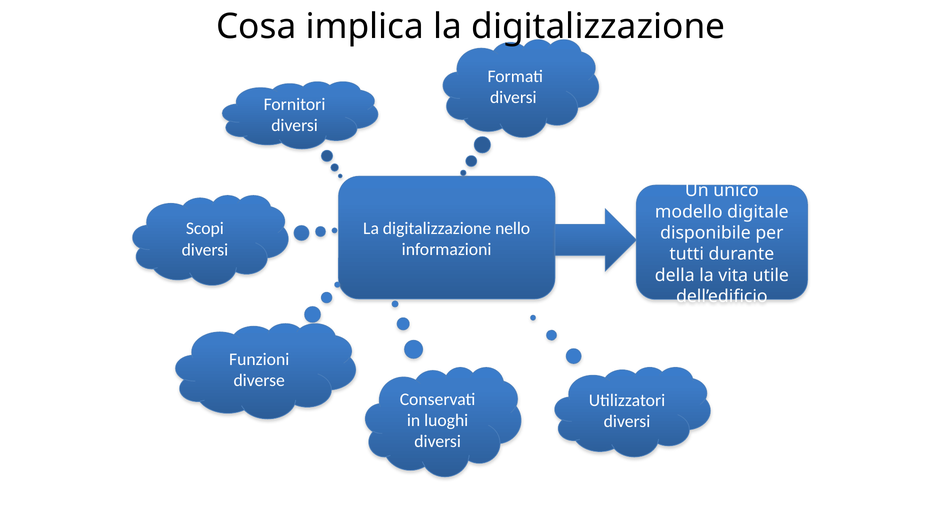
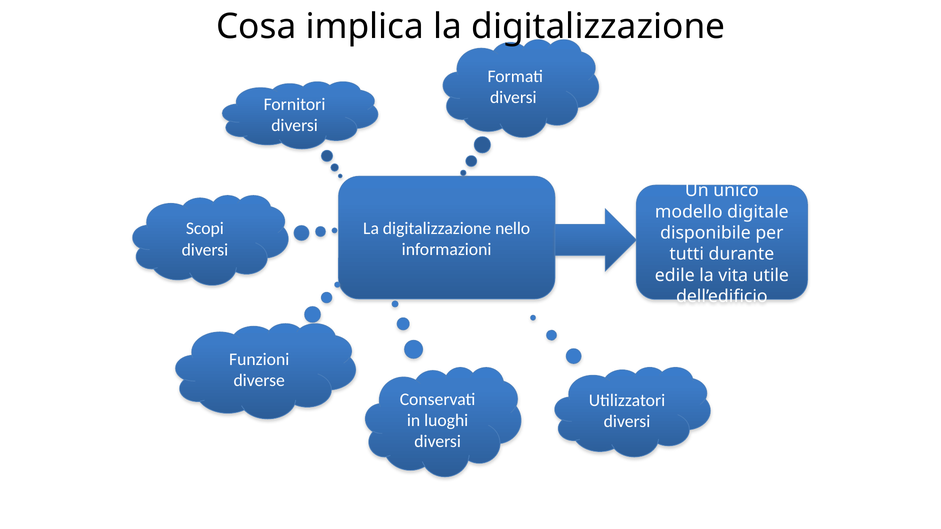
della: della -> edile
